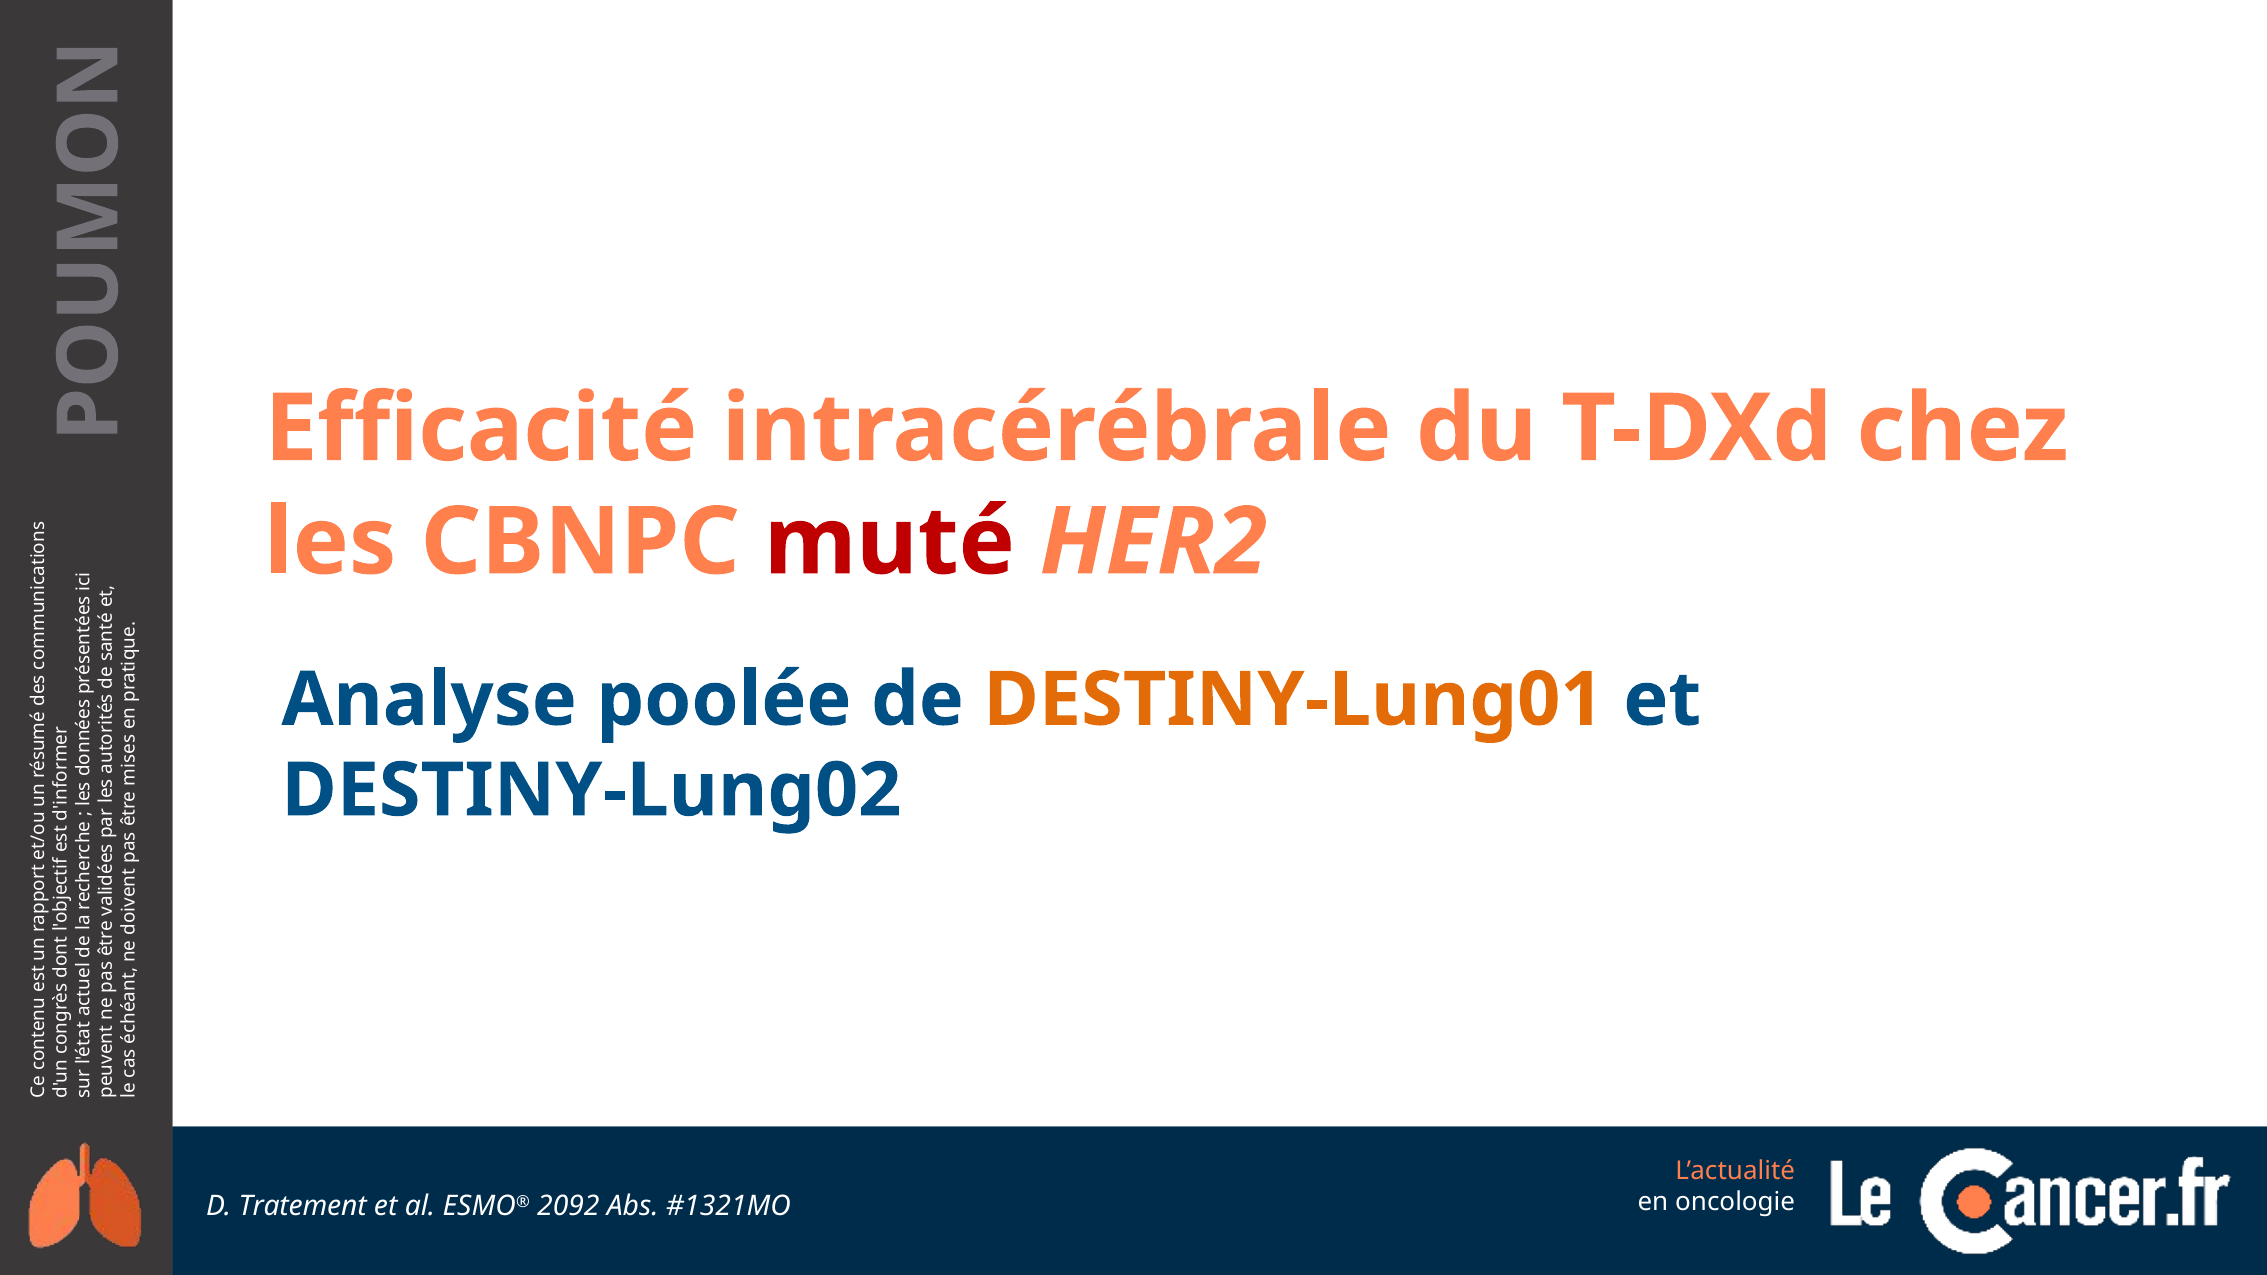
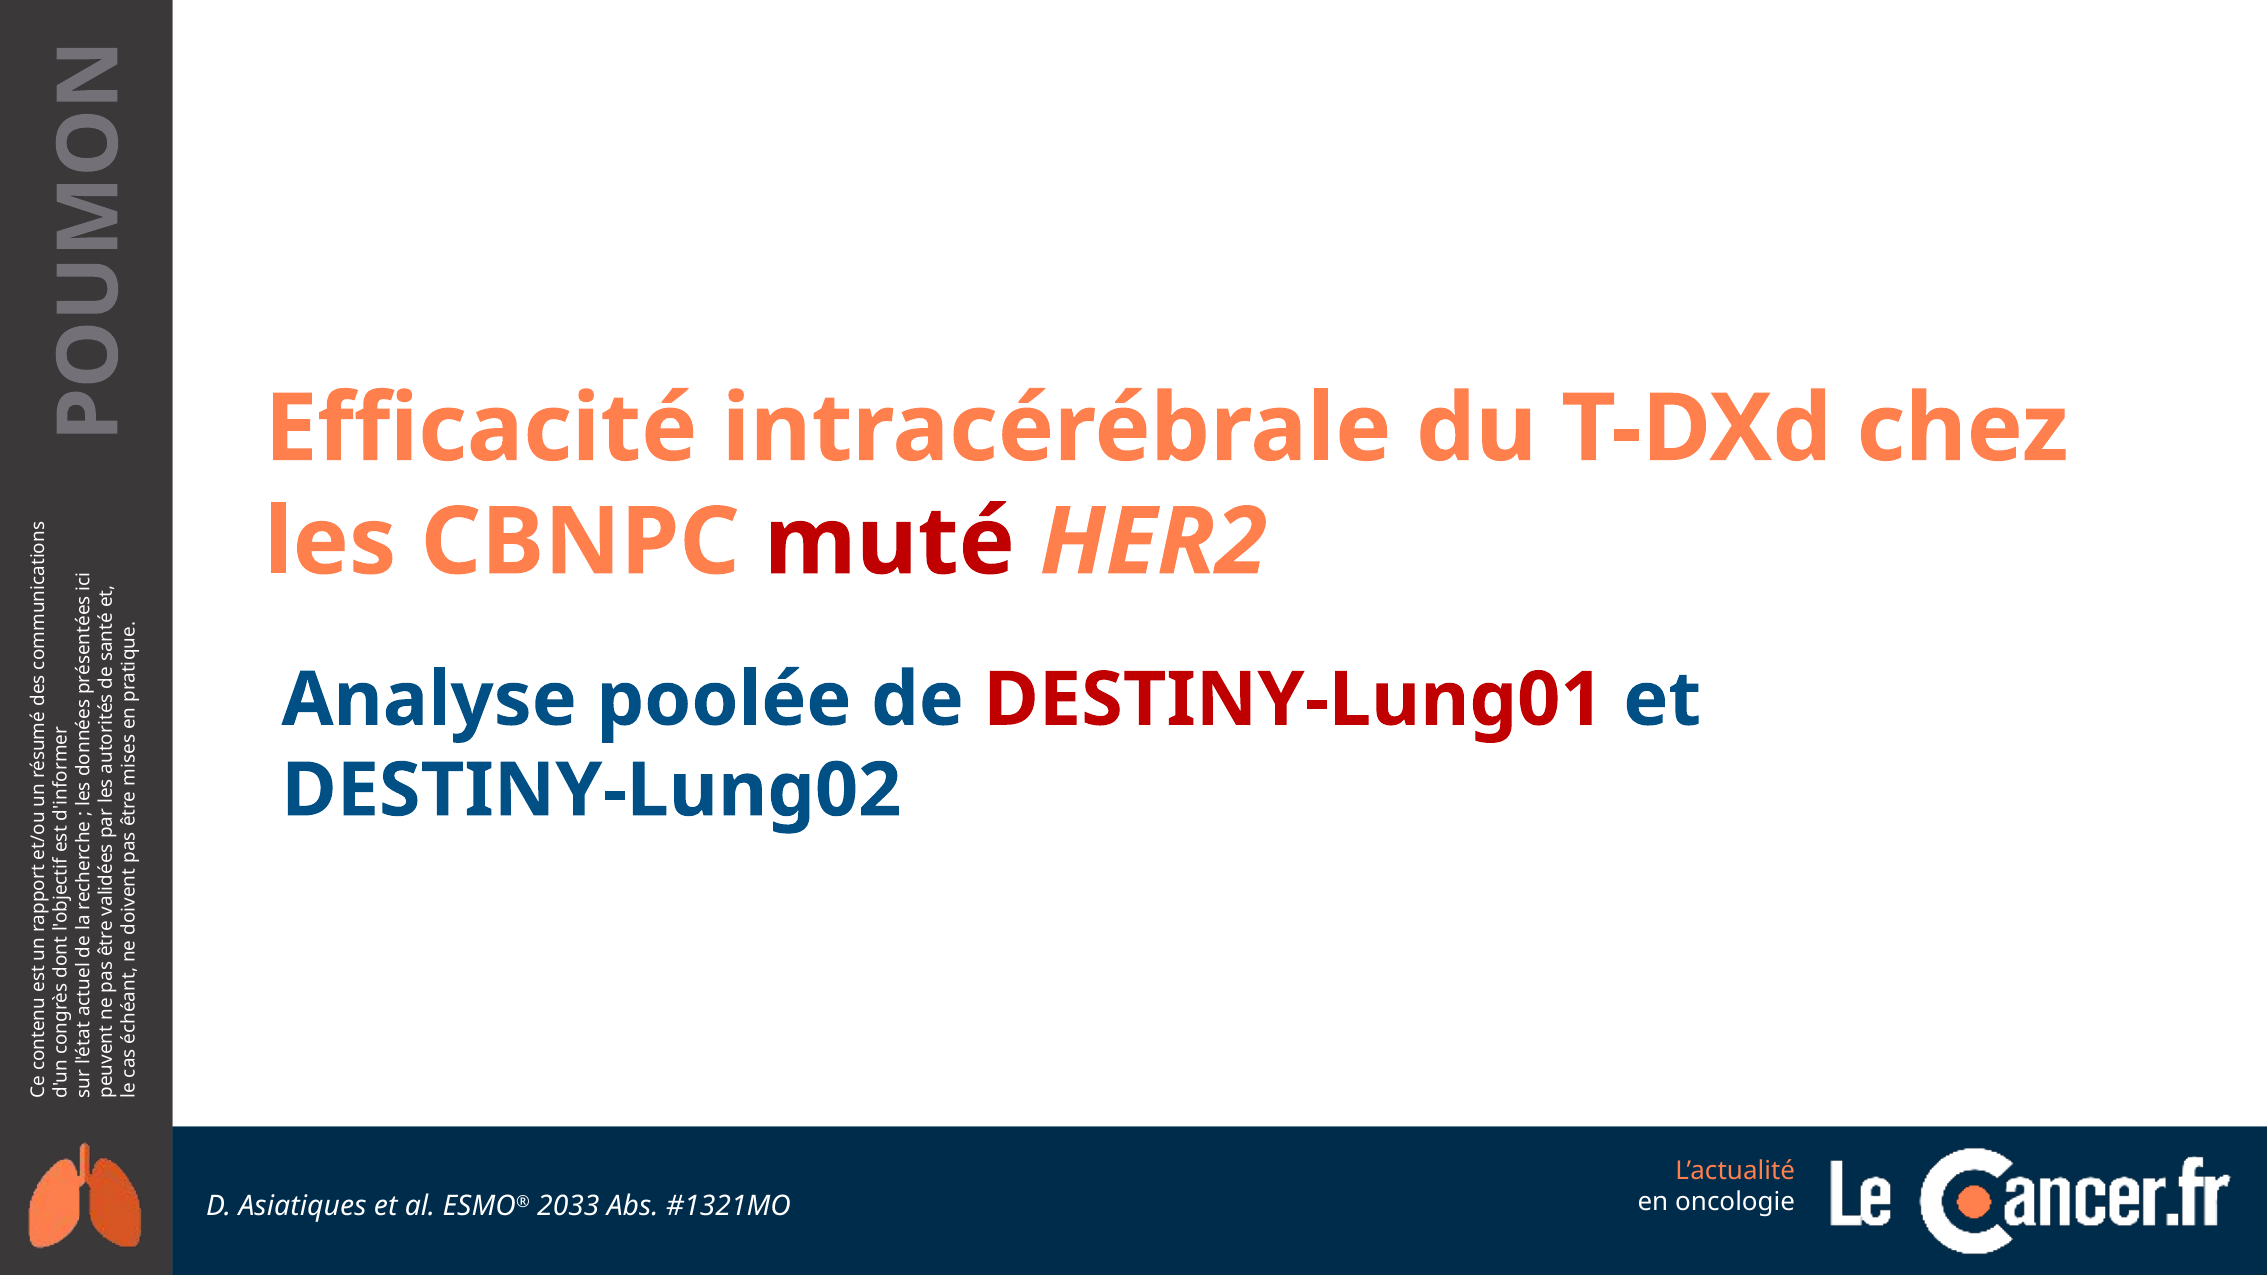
DESTINY-Lung01 colour: orange -> red
Tratement: Tratement -> Asiatiques
2092: 2092 -> 2033
